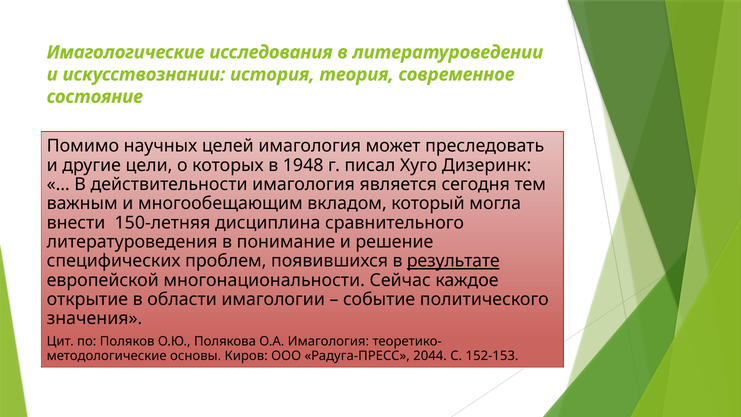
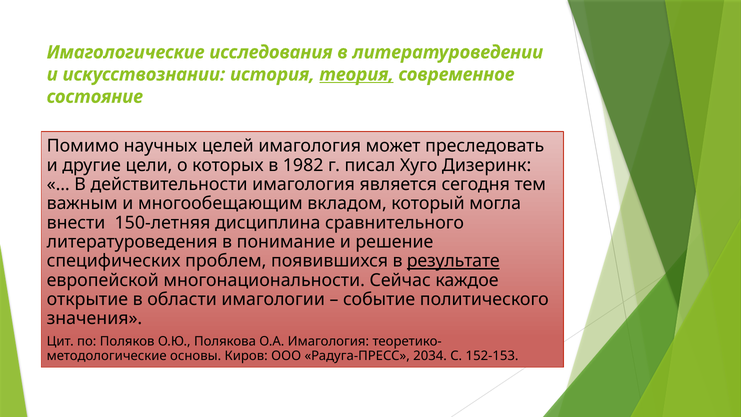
теория underline: none -> present
1948: 1948 -> 1982
2044: 2044 -> 2034
